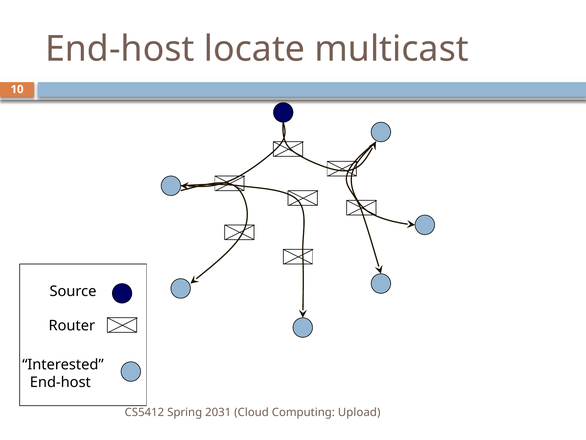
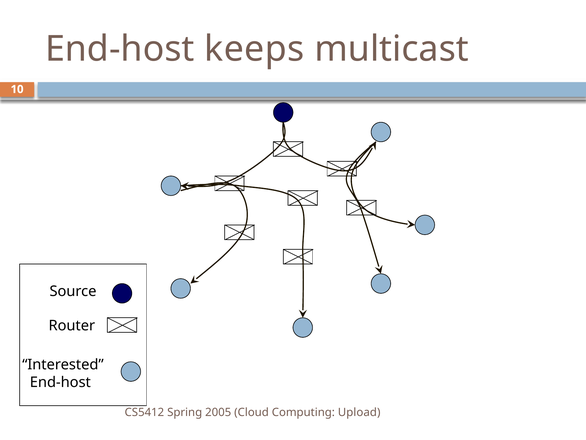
locate: locate -> keeps
2031: 2031 -> 2005
